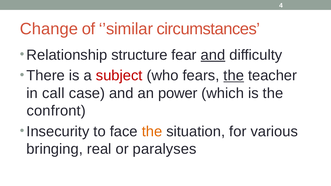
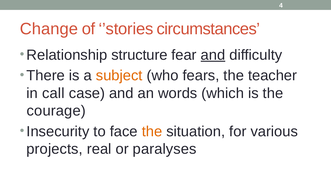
’similar: ’similar -> ’stories
subject colour: red -> orange
the at (234, 76) underline: present -> none
power: power -> words
confront: confront -> courage
bringing: bringing -> projects
